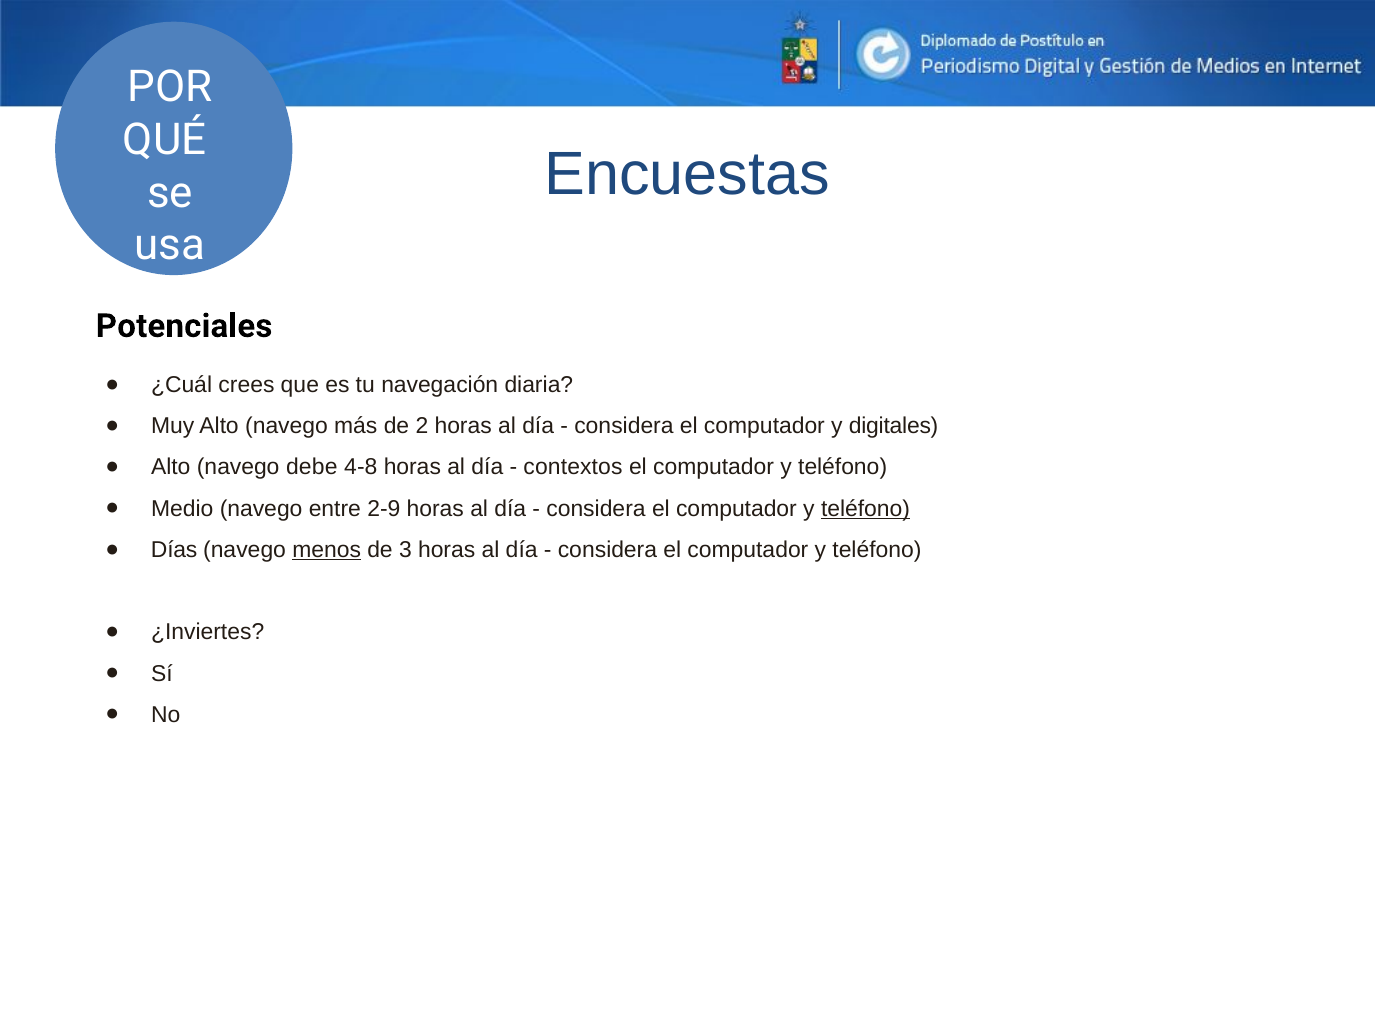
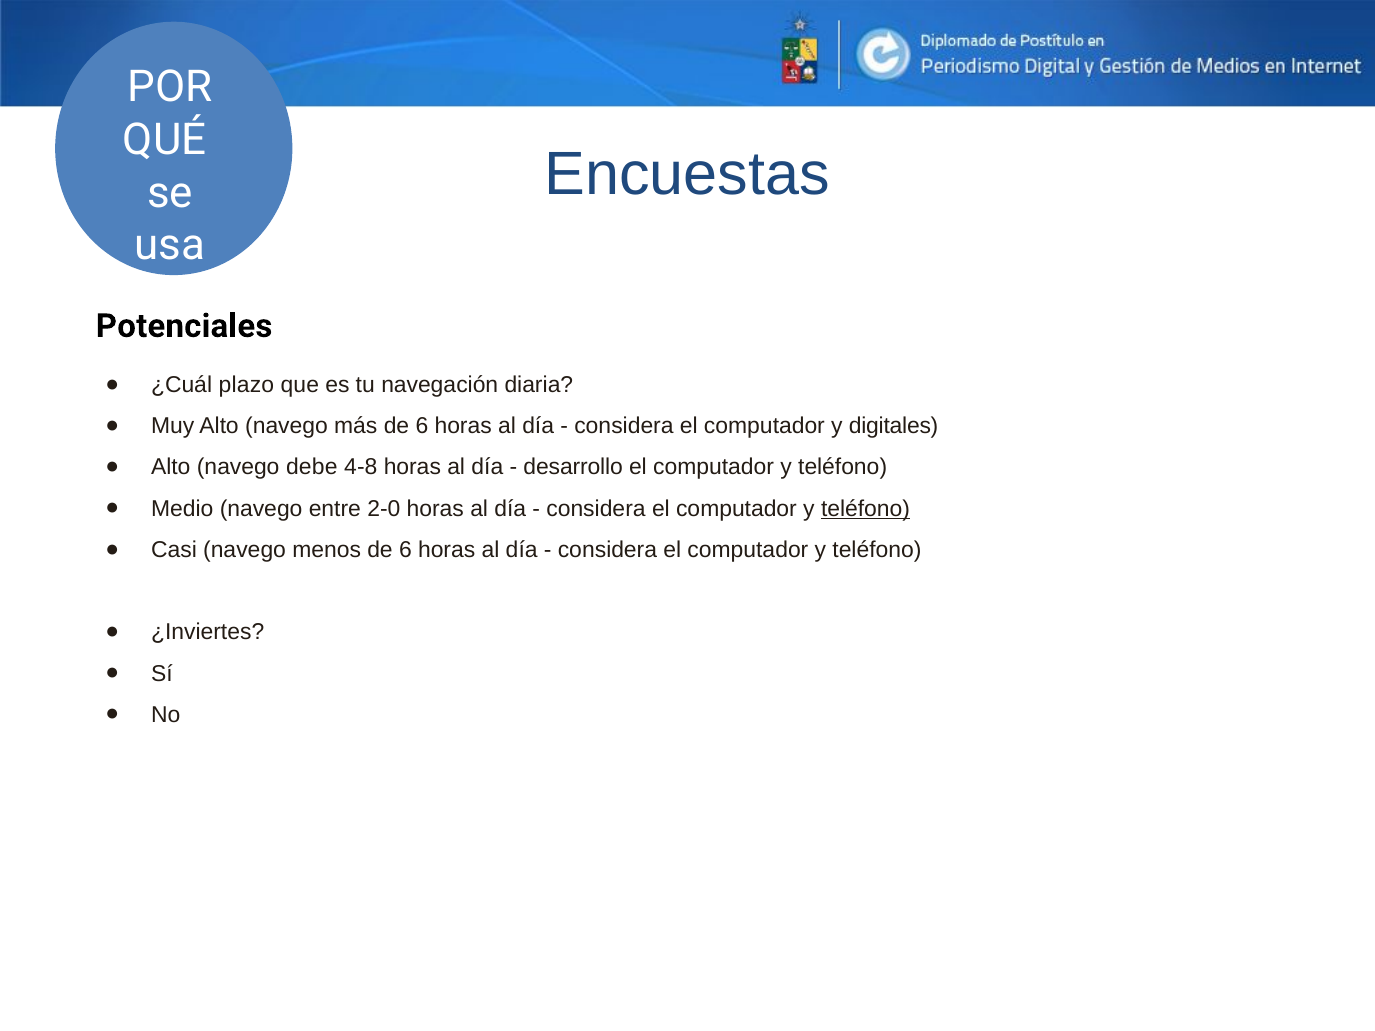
crees: crees -> plazo
más de 2: 2 -> 6
contextos: contextos -> desarrollo
2-9: 2-9 -> 2-0
Días: Días -> Casi
menos underline: present -> none
3 at (405, 550): 3 -> 6
